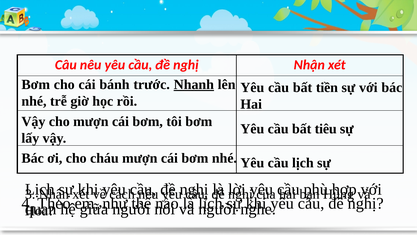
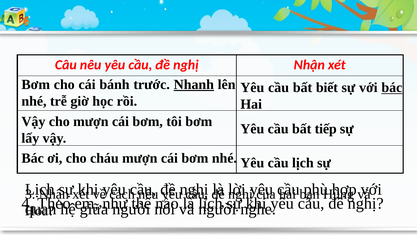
tiền: tiền -> biết
bác at (392, 87) underline: none -> present
tiêu: tiêu -> tiếp
